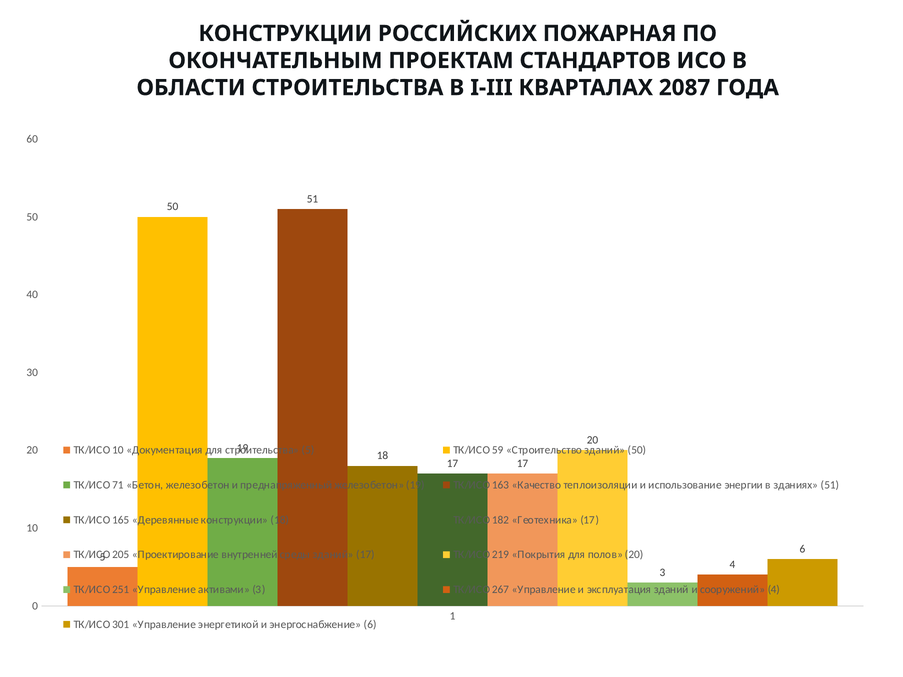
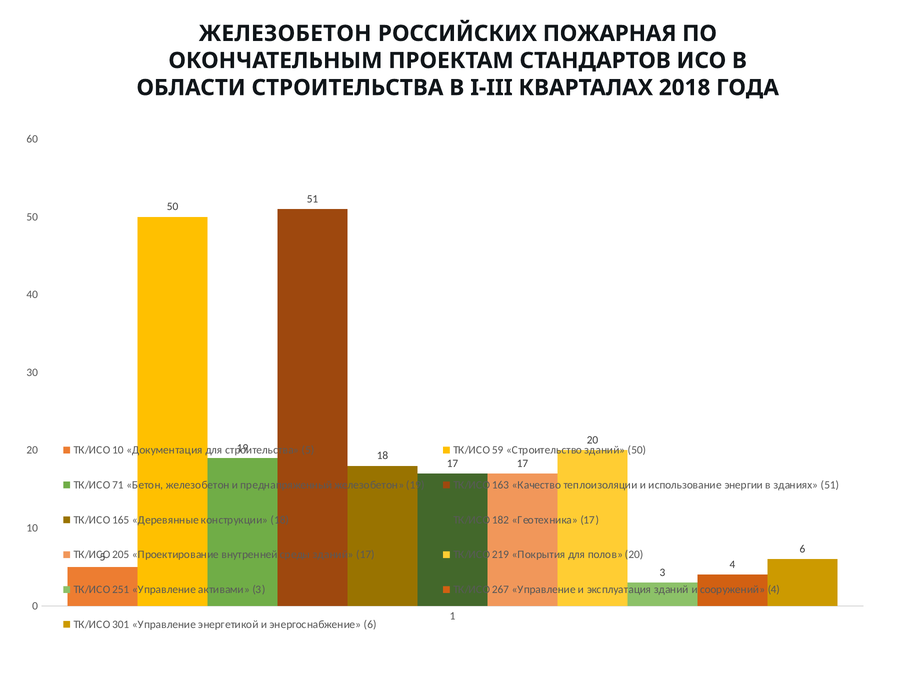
КОНСТРУКЦИИ at (285, 34): КОНСТРУКЦИИ -> ЖЕЛЕЗОБЕТОН
2087: 2087 -> 2018
